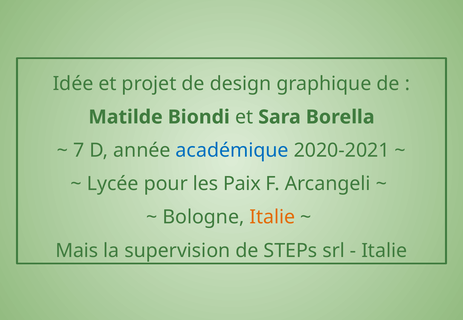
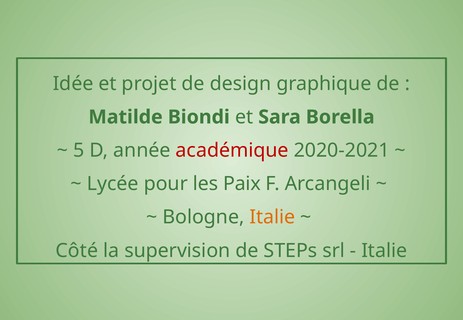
7: 7 -> 5
académique colour: blue -> red
Mais: Mais -> Côté
